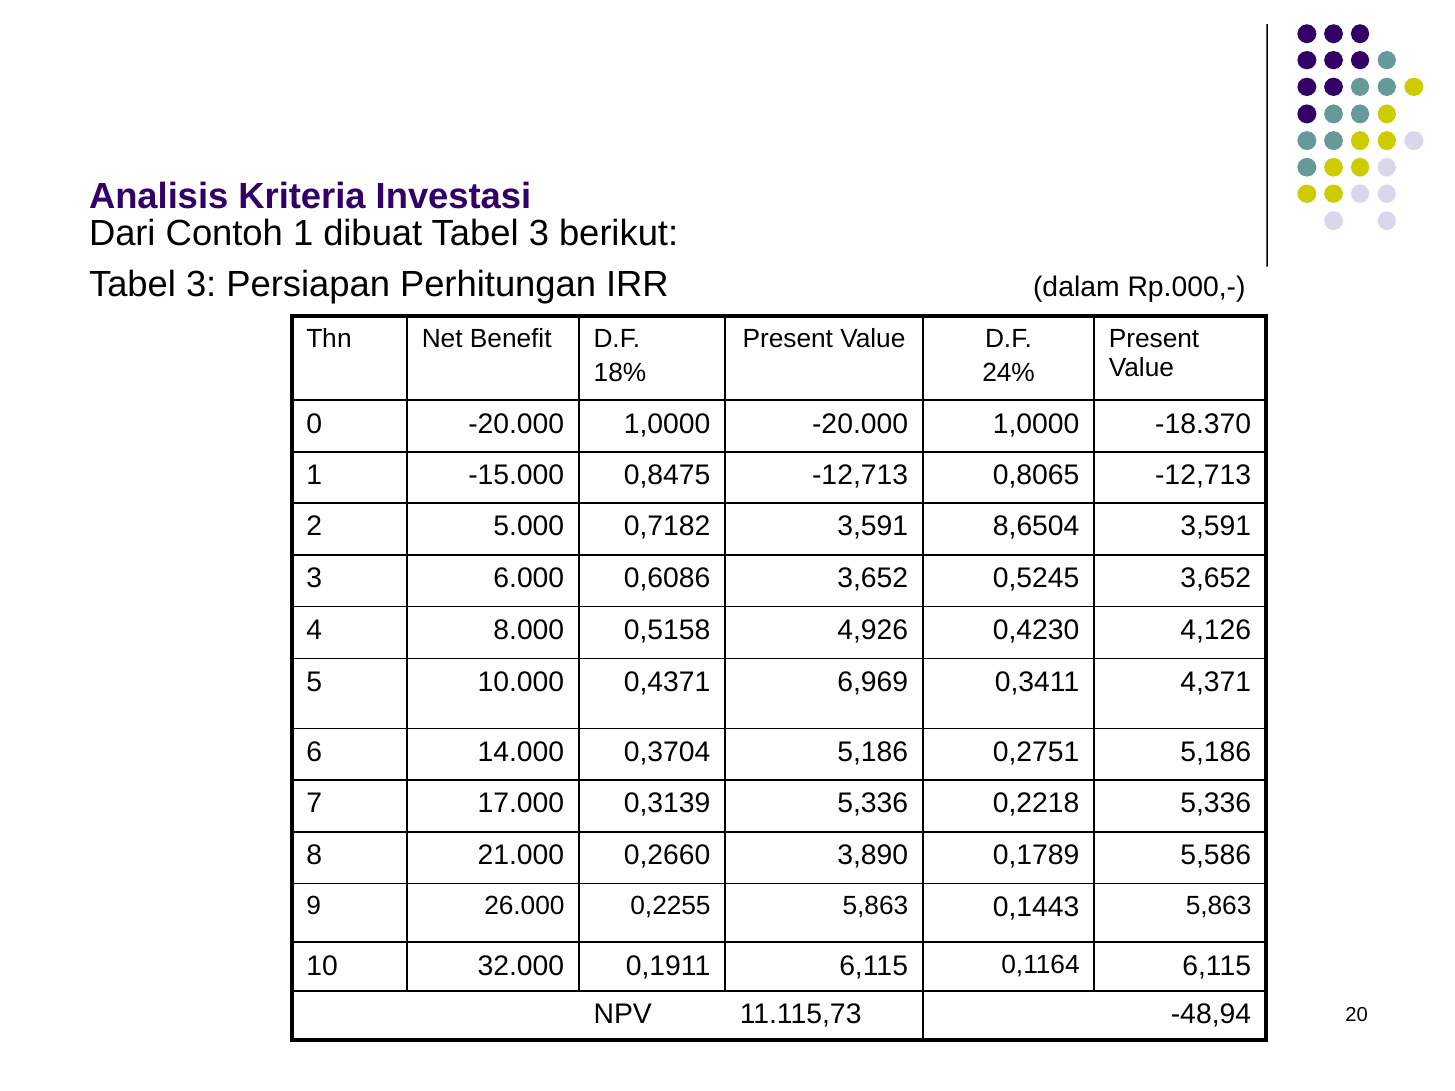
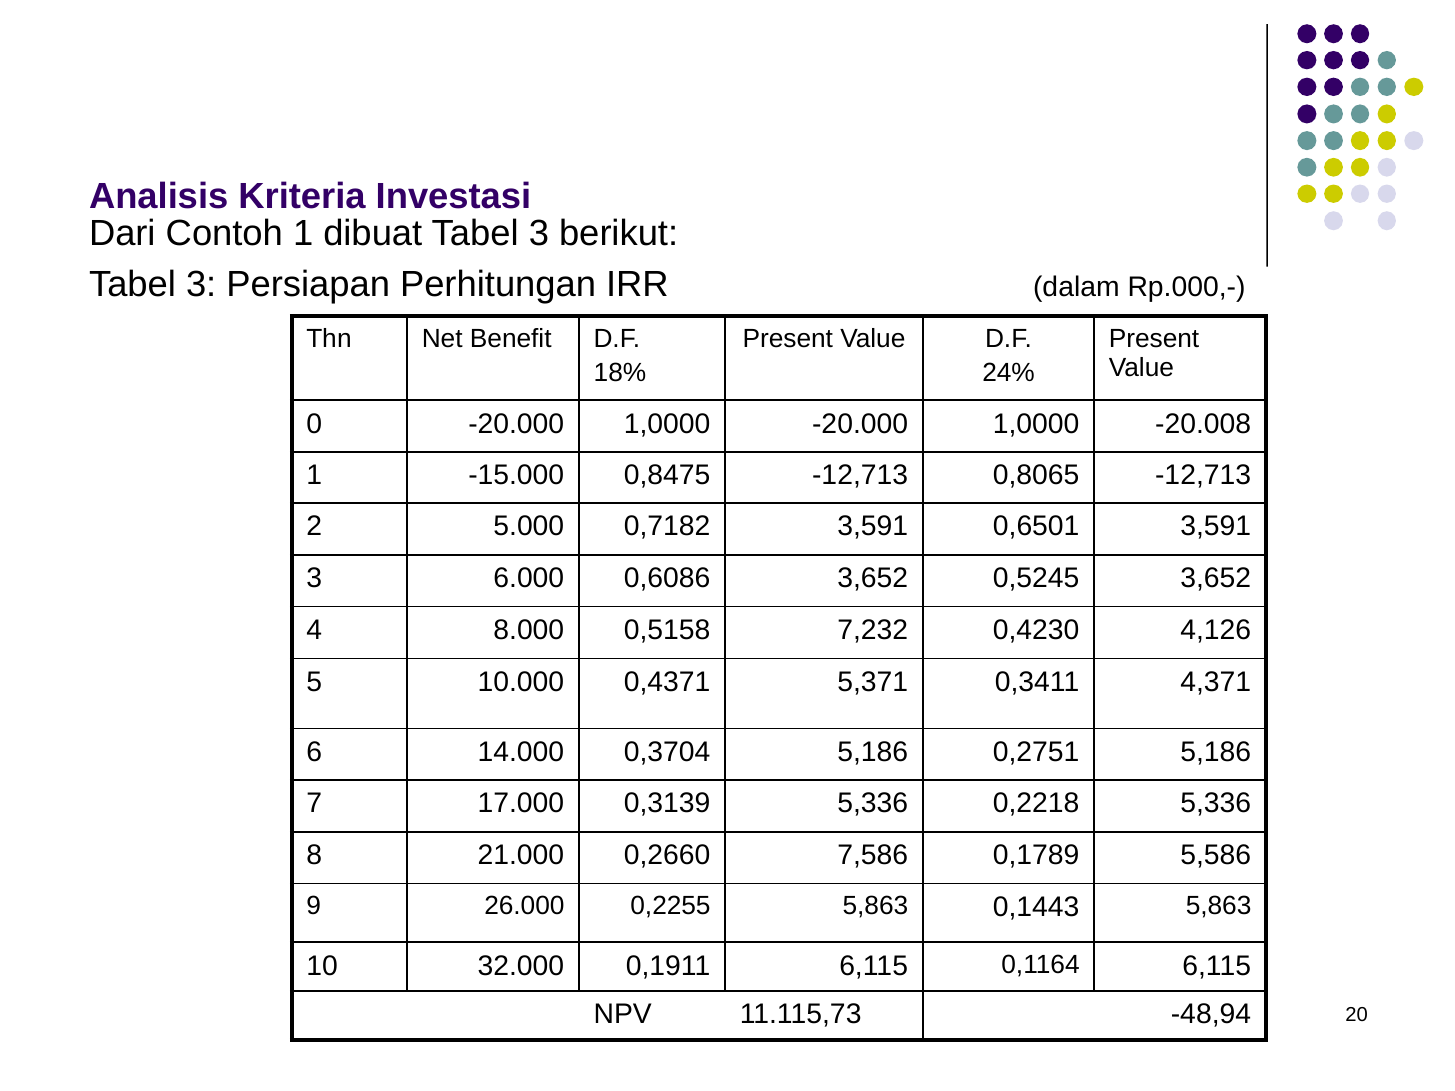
-18.370: -18.370 -> -20.008
8,6504: 8,6504 -> 0,6501
4,926: 4,926 -> 7,232
6,969: 6,969 -> 5,371
3,890: 3,890 -> 7,586
